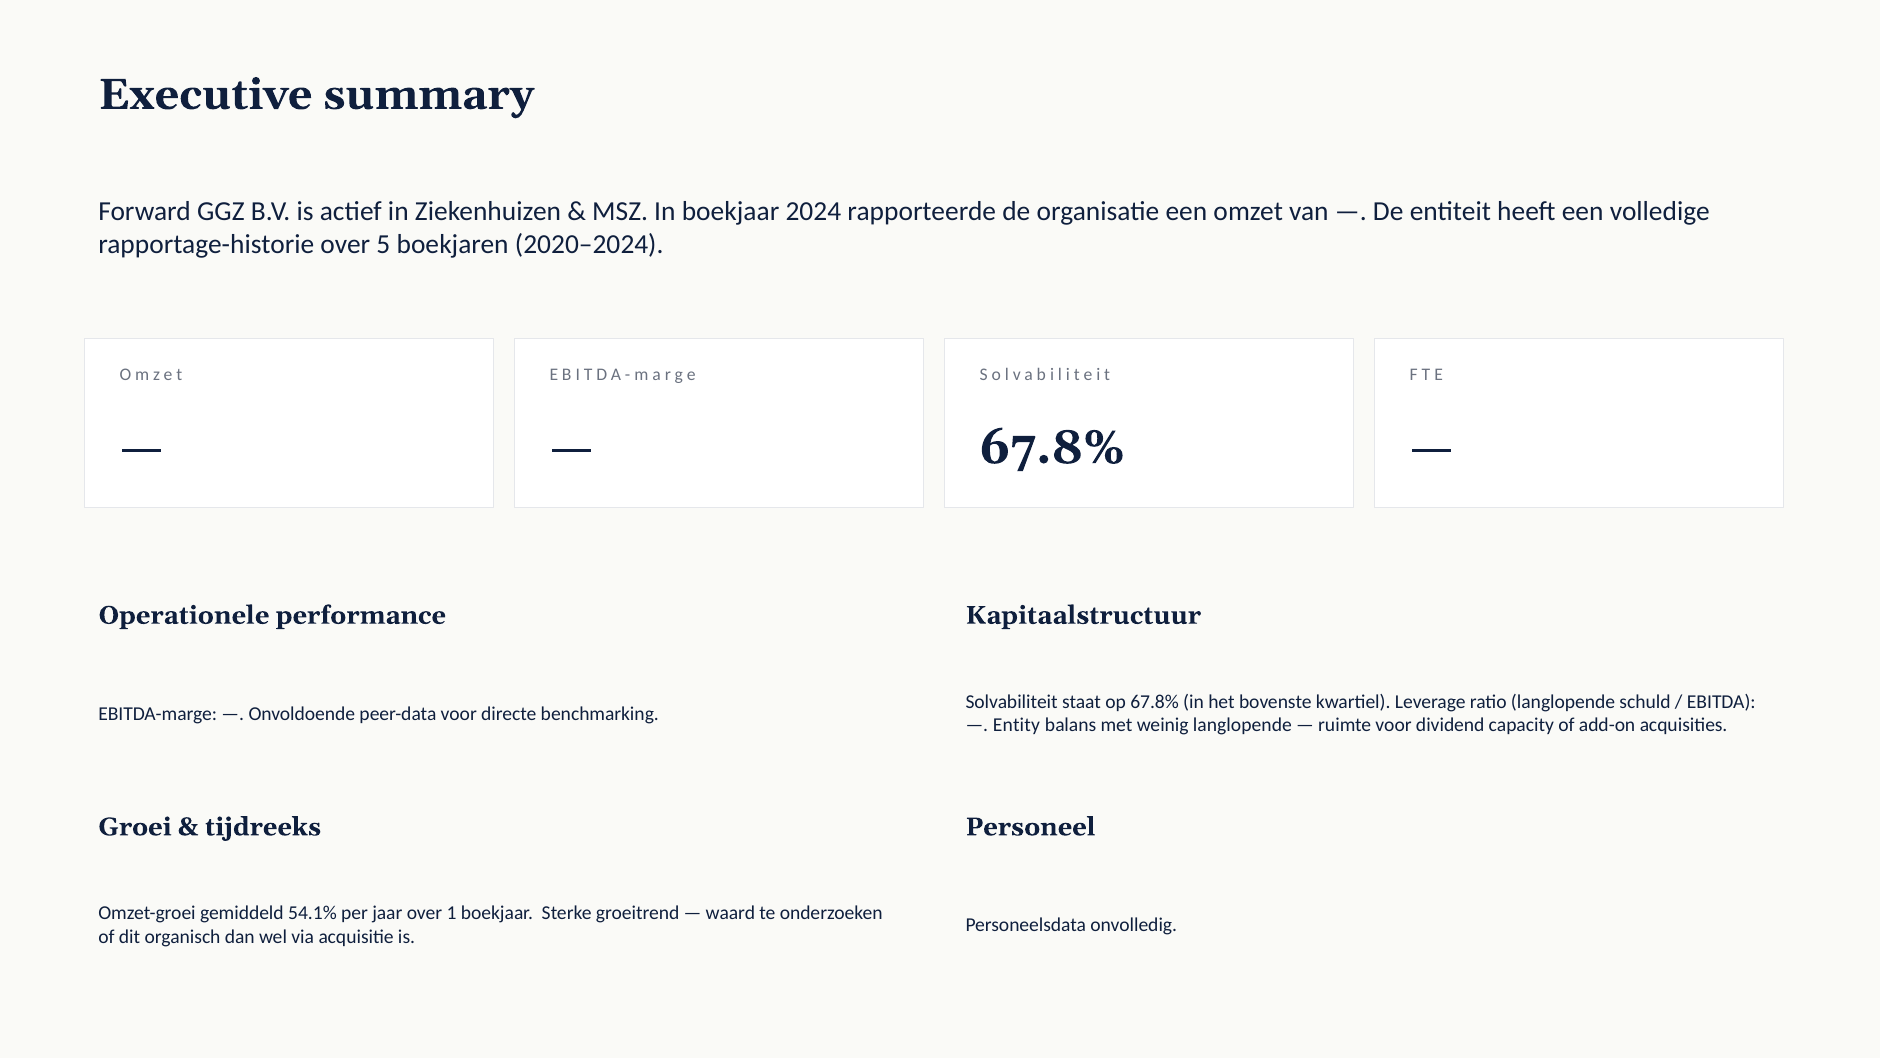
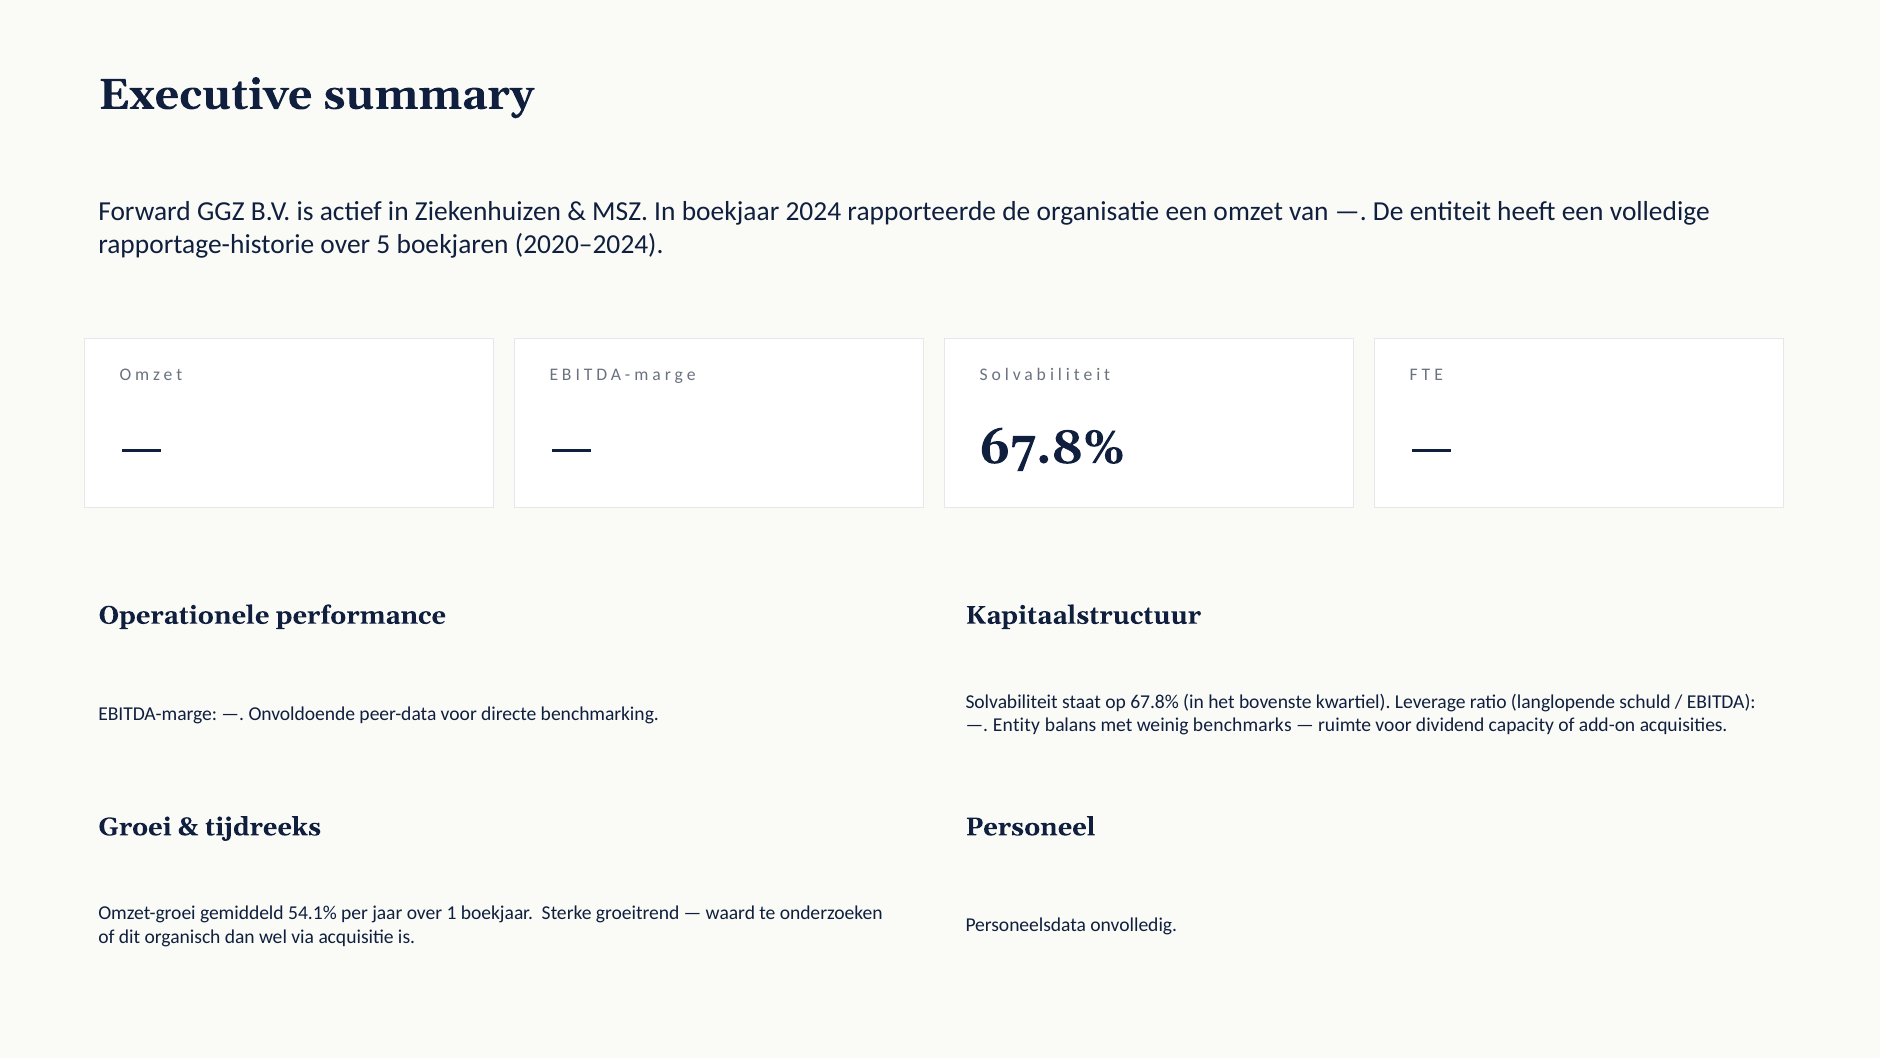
weinig langlopende: langlopende -> benchmarks
